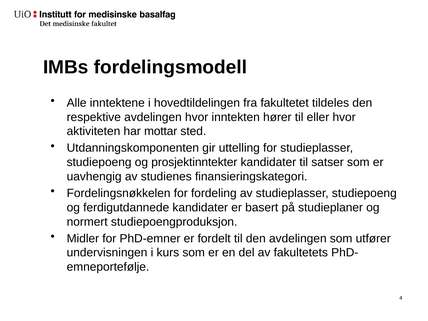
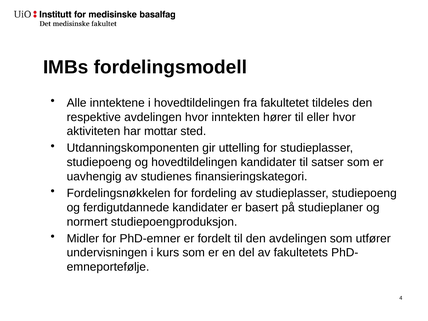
og prosjektinntekter: prosjektinntekter -> hovedtildelingen
